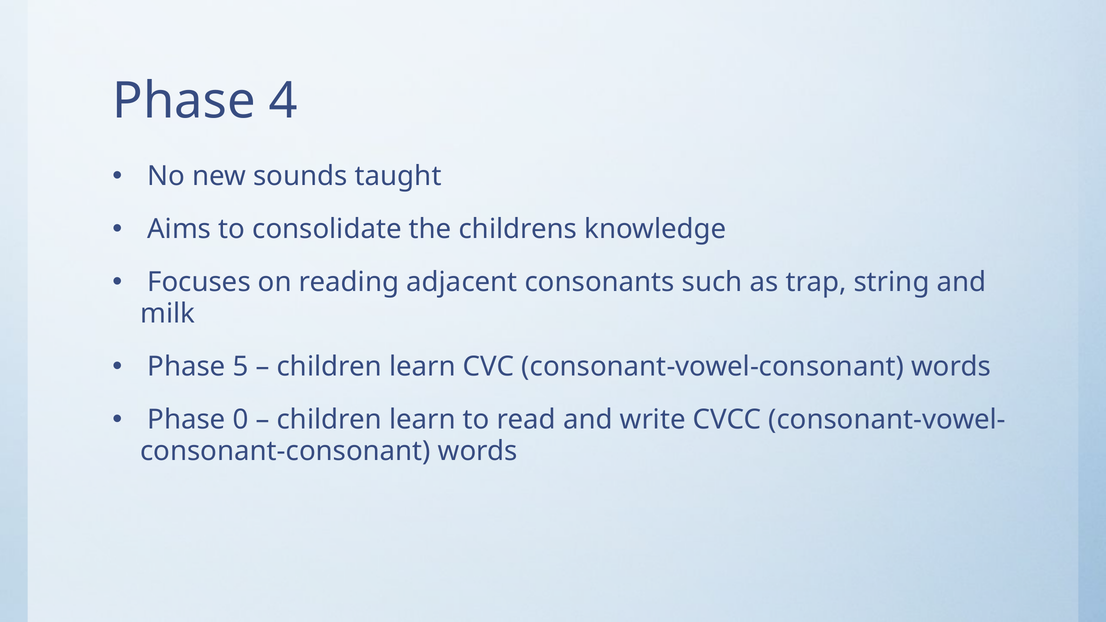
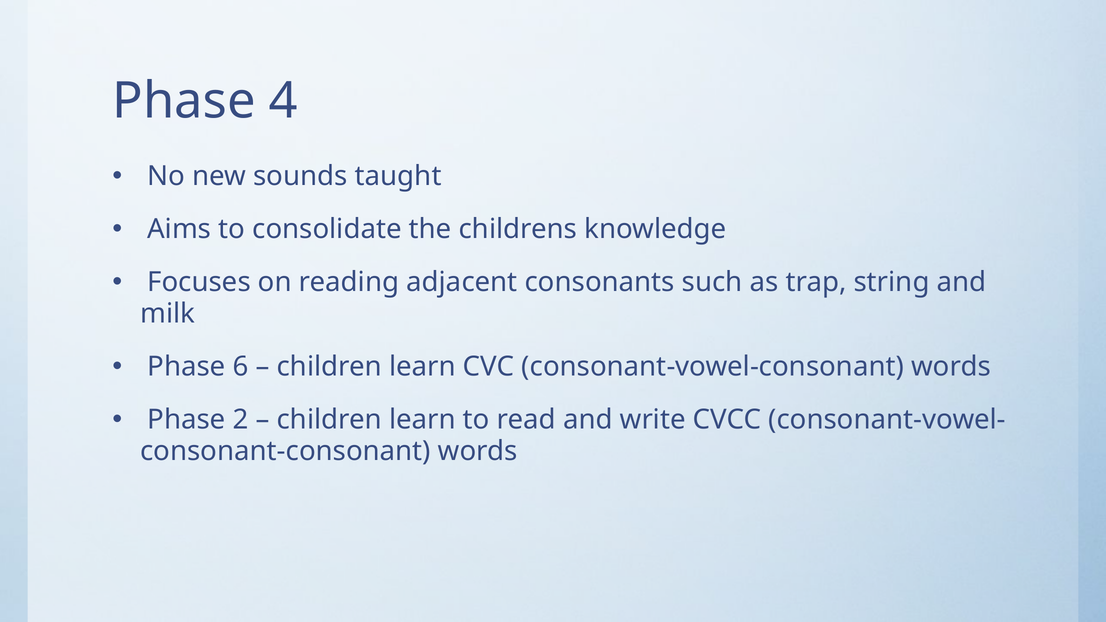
5: 5 -> 6
0: 0 -> 2
